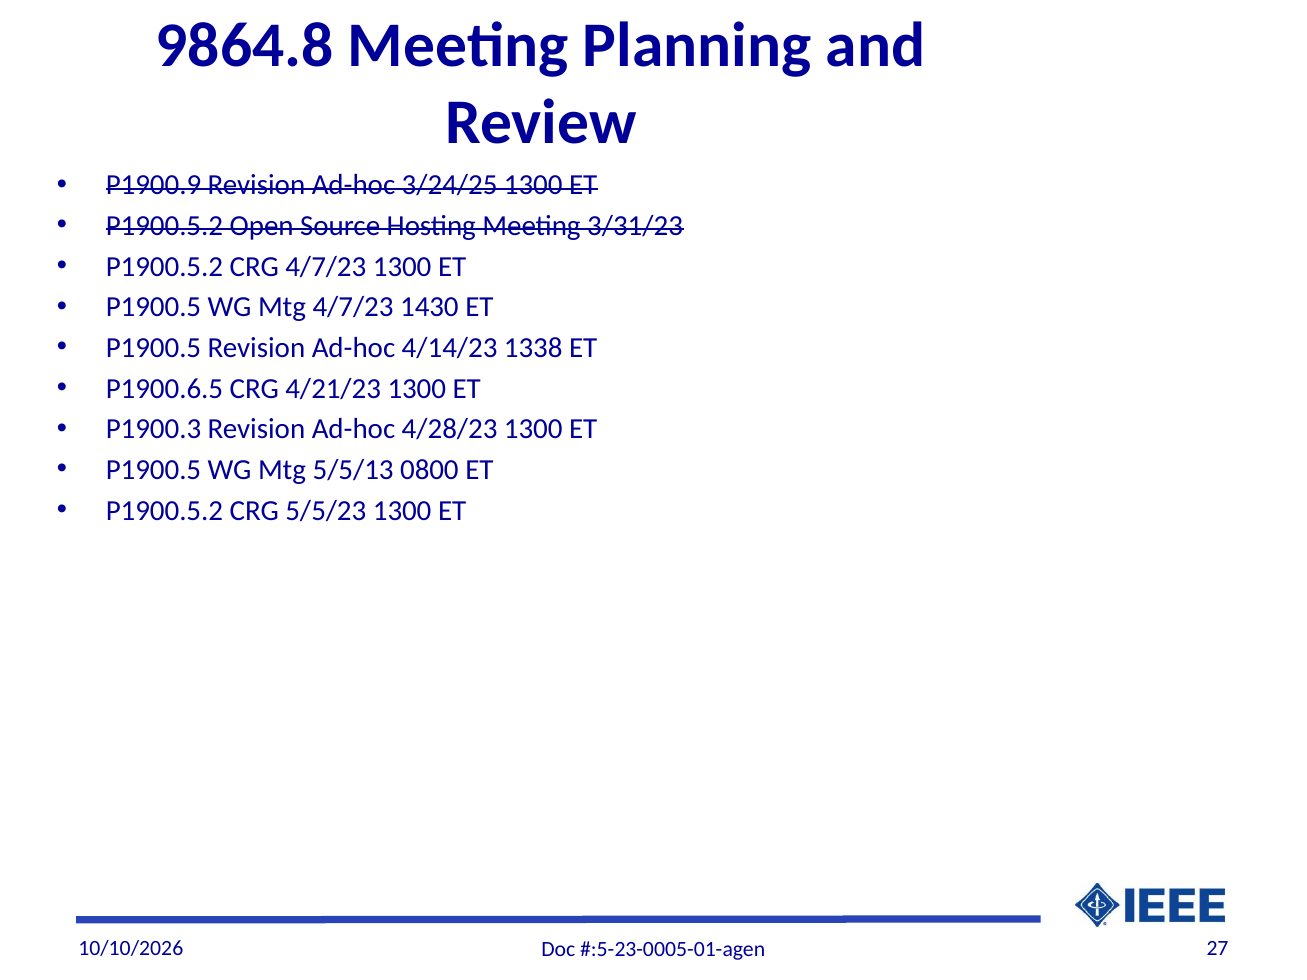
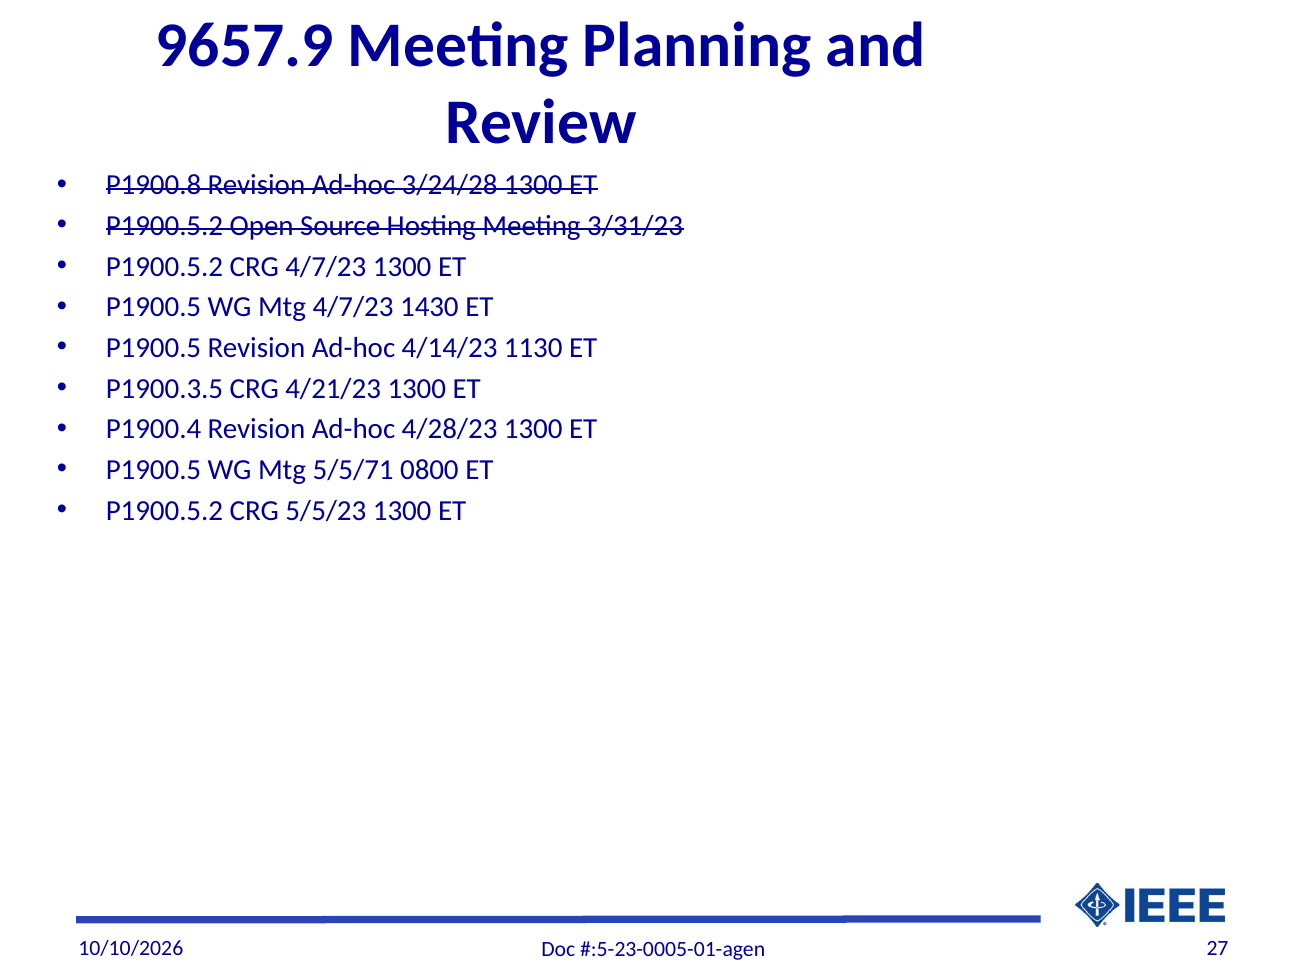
9864.8: 9864.8 -> 9657.9
P1900.9: P1900.9 -> P1900.8
3/24/25: 3/24/25 -> 3/24/28
1338: 1338 -> 1130
P1900.6.5: P1900.6.5 -> P1900.3.5
P1900.3: P1900.3 -> P1900.4
5/5/13: 5/5/13 -> 5/5/71
